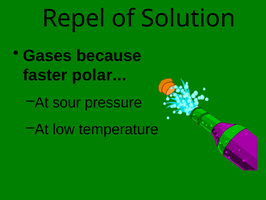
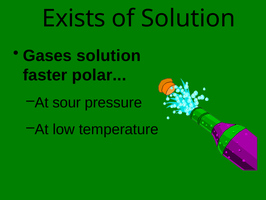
Repel: Repel -> Exists
Gases because: because -> solution
